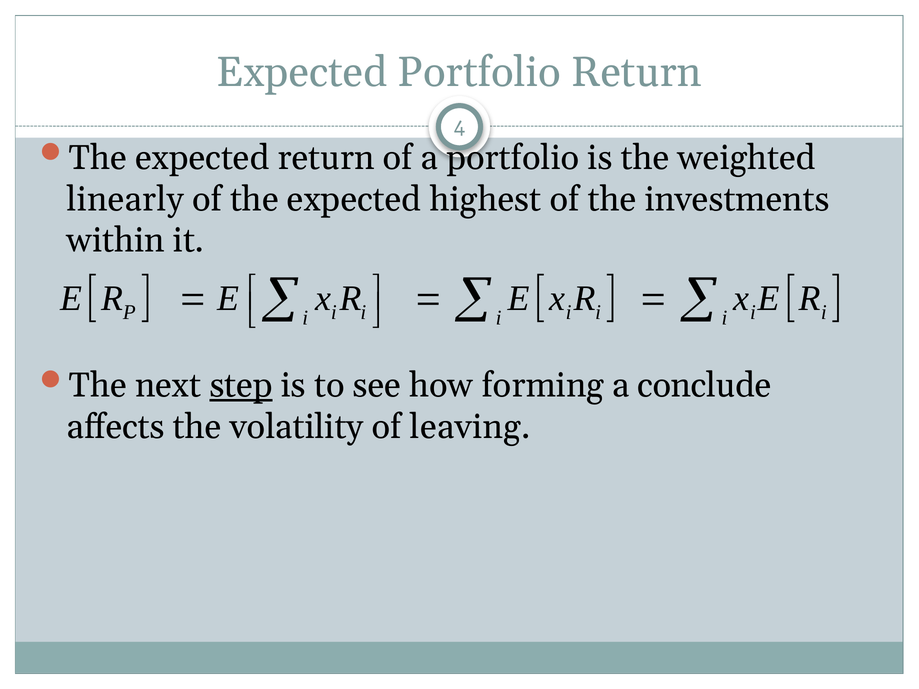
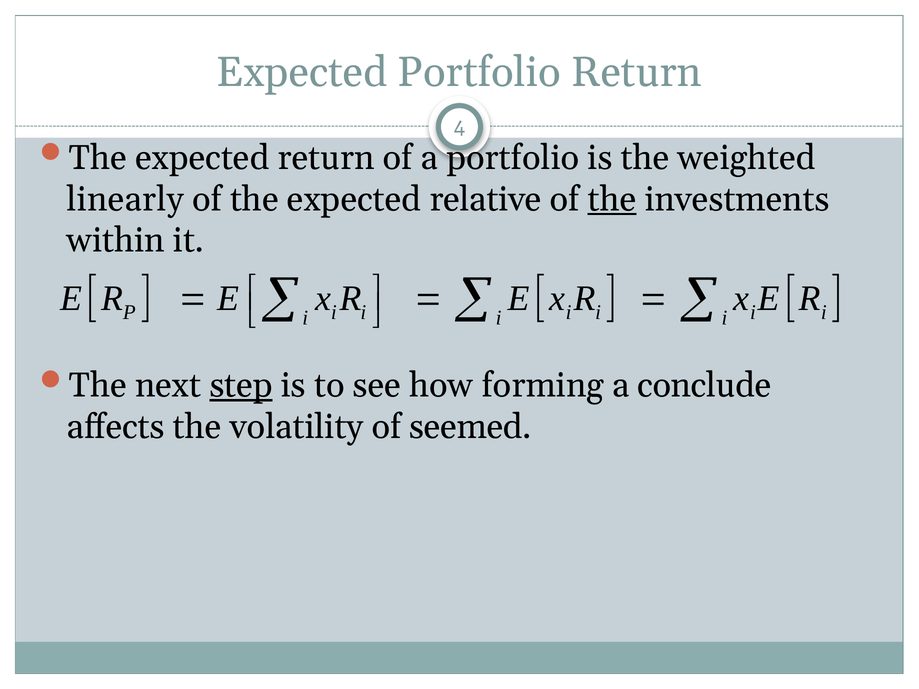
highest: highest -> relative
the at (612, 199) underline: none -> present
leaving: leaving -> seemed
